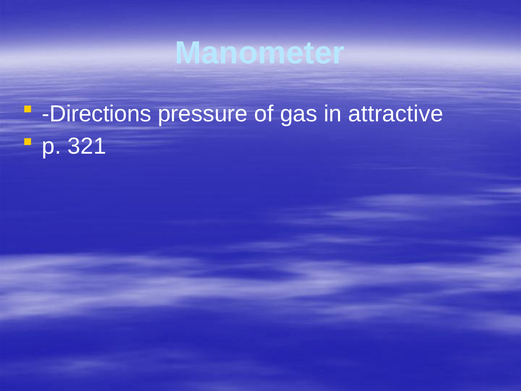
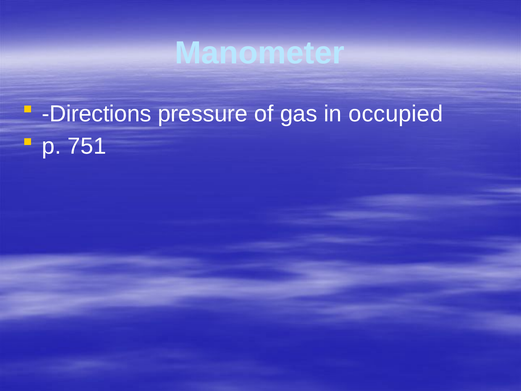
attractive: attractive -> occupied
321: 321 -> 751
